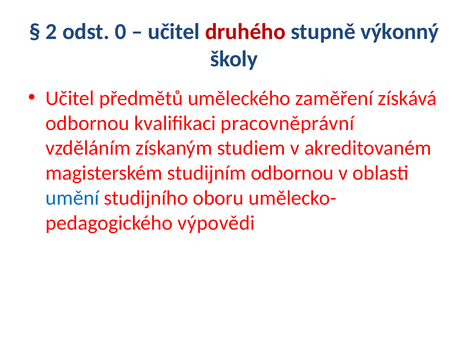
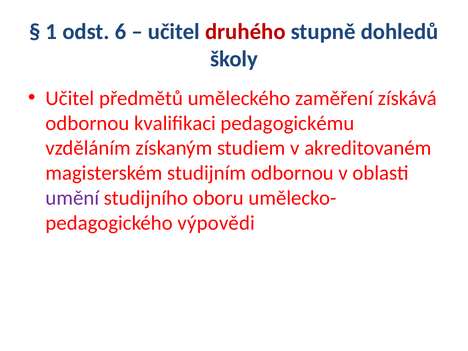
2: 2 -> 1
0: 0 -> 6
výkonný: výkonný -> dohledů
pracovněprávní: pracovněprávní -> pedagogickému
umění colour: blue -> purple
